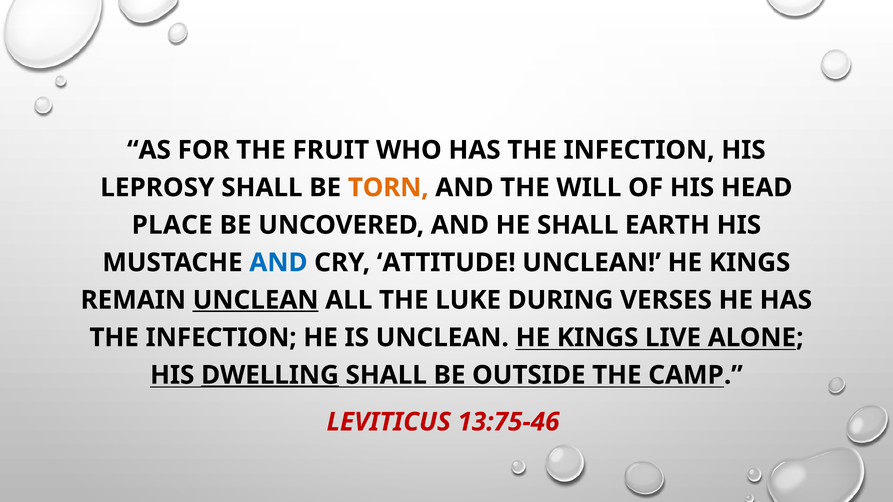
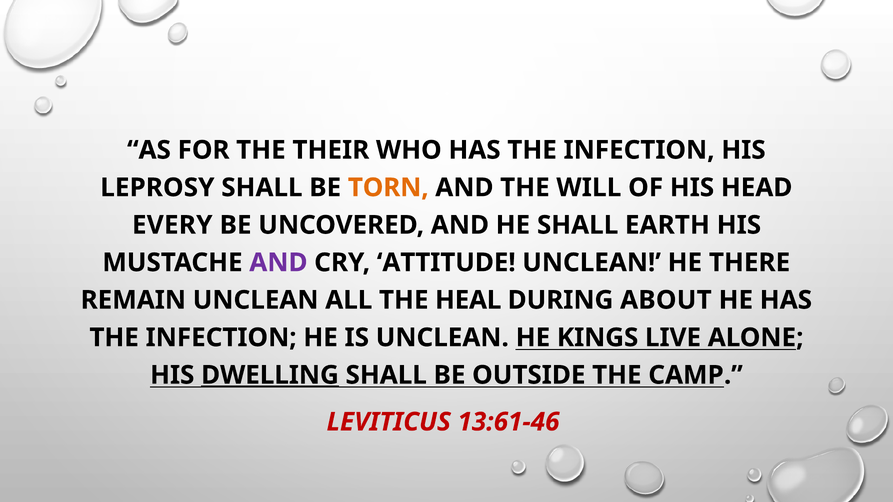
FRUIT: FRUIT -> THEIR
PLACE: PLACE -> EVERY
AND at (278, 263) colour: blue -> purple
KINGS at (750, 263): KINGS -> THERE
UNCLEAN at (256, 300) underline: present -> none
LUKE: LUKE -> HEAL
VERSES: VERSES -> ABOUT
13:75-46: 13:75-46 -> 13:61-46
